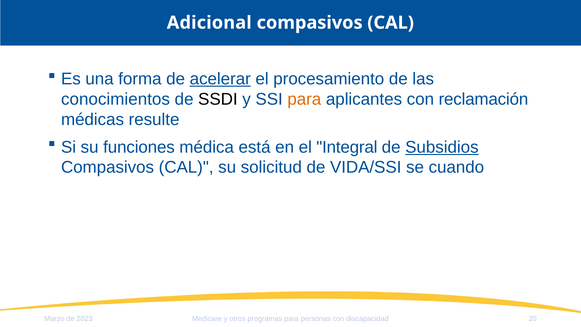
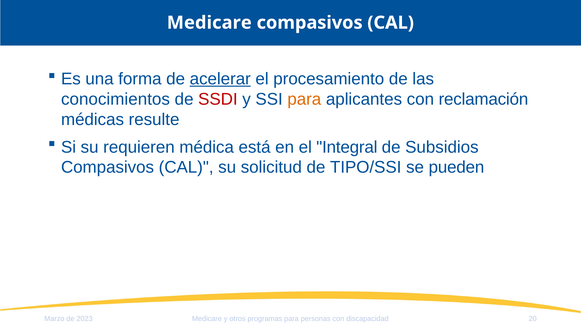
Adicional at (209, 23): Adicional -> Medicare
SSDI colour: black -> red
funciones: funciones -> requieren
Subsidios underline: present -> none
VIDA/SSI: VIDA/SSI -> TIPO/SSI
cuando: cuando -> pueden
